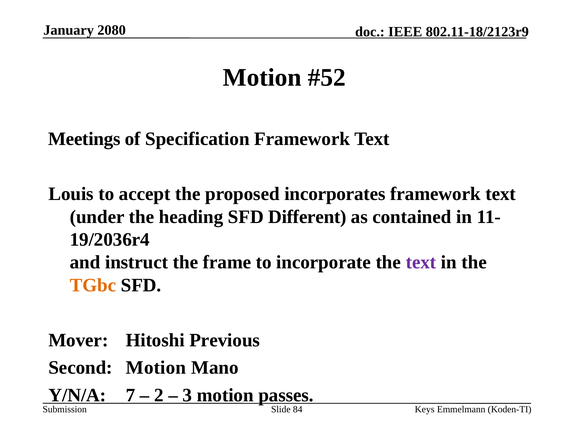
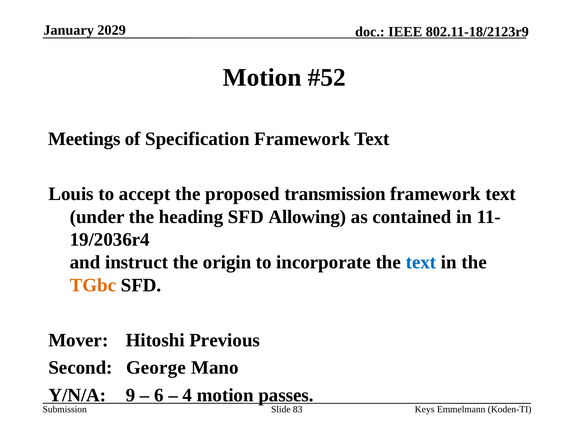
2080: 2080 -> 2029
incorporates: incorporates -> transmission
Different: Different -> Allowing
frame: frame -> origin
text at (421, 262) colour: purple -> blue
Second Motion: Motion -> George
7: 7 -> 9
2: 2 -> 6
3: 3 -> 4
84: 84 -> 83
